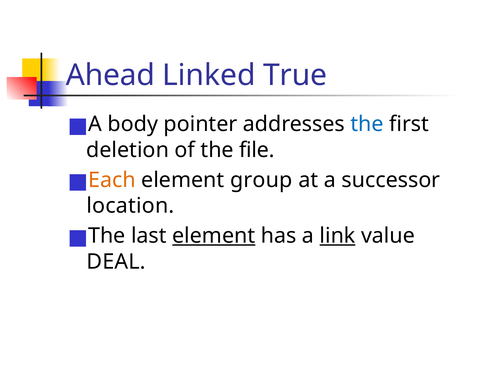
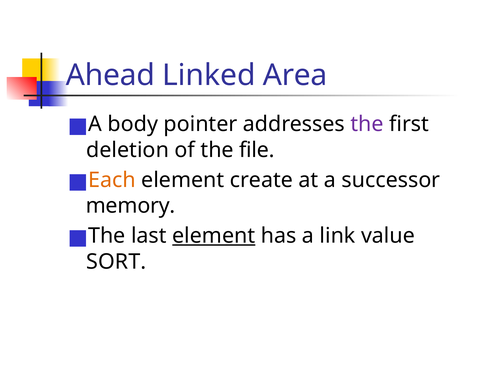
True: True -> Area
the at (367, 124) colour: blue -> purple
group: group -> create
location: location -> memory
link underline: present -> none
DEAL: DEAL -> SORT
